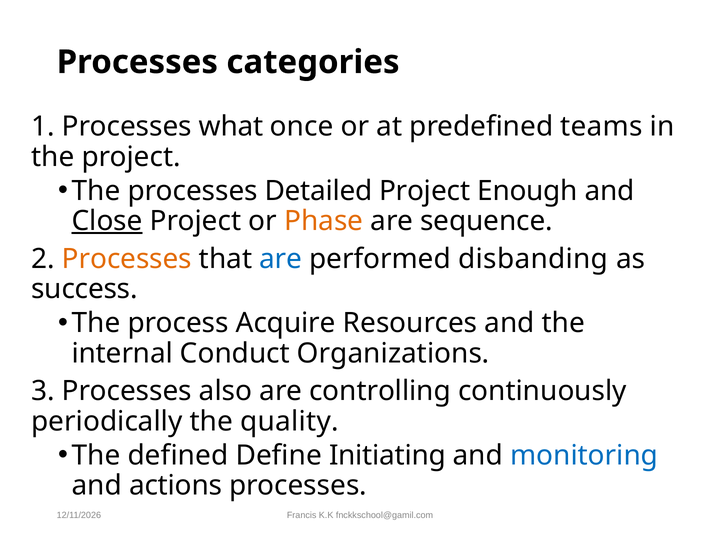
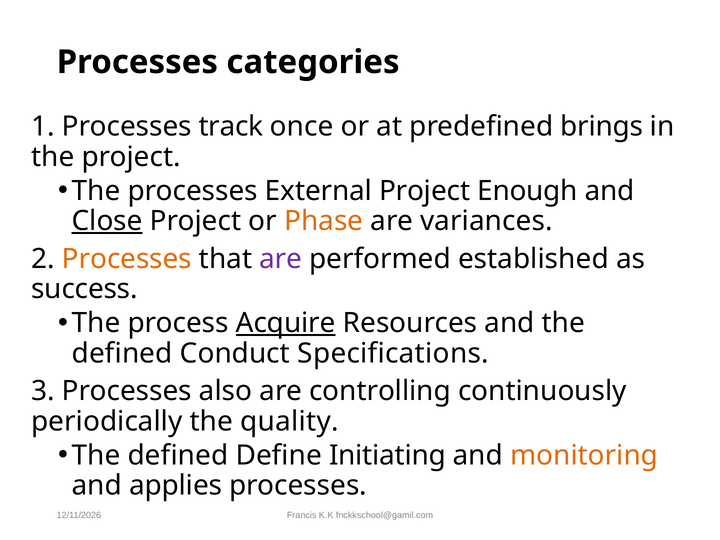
what: what -> track
teams: teams -> brings
Detailed: Detailed -> External
sequence: sequence -> variances
are at (281, 259) colour: blue -> purple
disbanding: disbanding -> established
Acquire underline: none -> present
internal at (122, 353): internal -> defined
Organizations: Organizations -> Specifications
monitoring colour: blue -> orange
actions: actions -> applies
